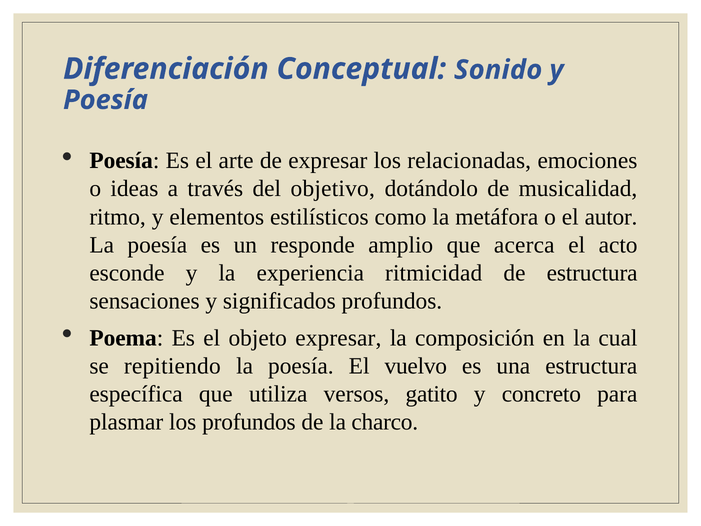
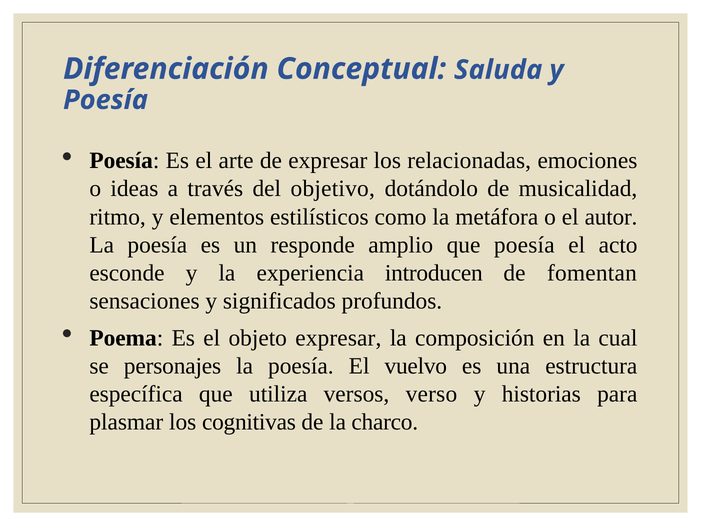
Sonido: Sonido -> Saluda
que acerca: acerca -> poesía
ritmicidad: ritmicidad -> introducen
de estructura: estructura -> fomentan
repitiendo: repitiendo -> personajes
gatito: gatito -> verso
concreto: concreto -> historias
los profundos: profundos -> cognitivas
